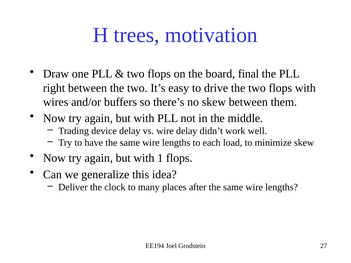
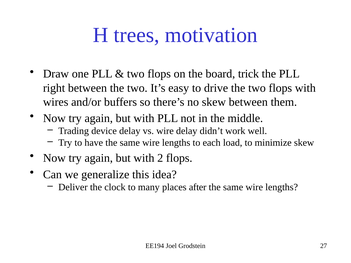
final: final -> trick
1: 1 -> 2
